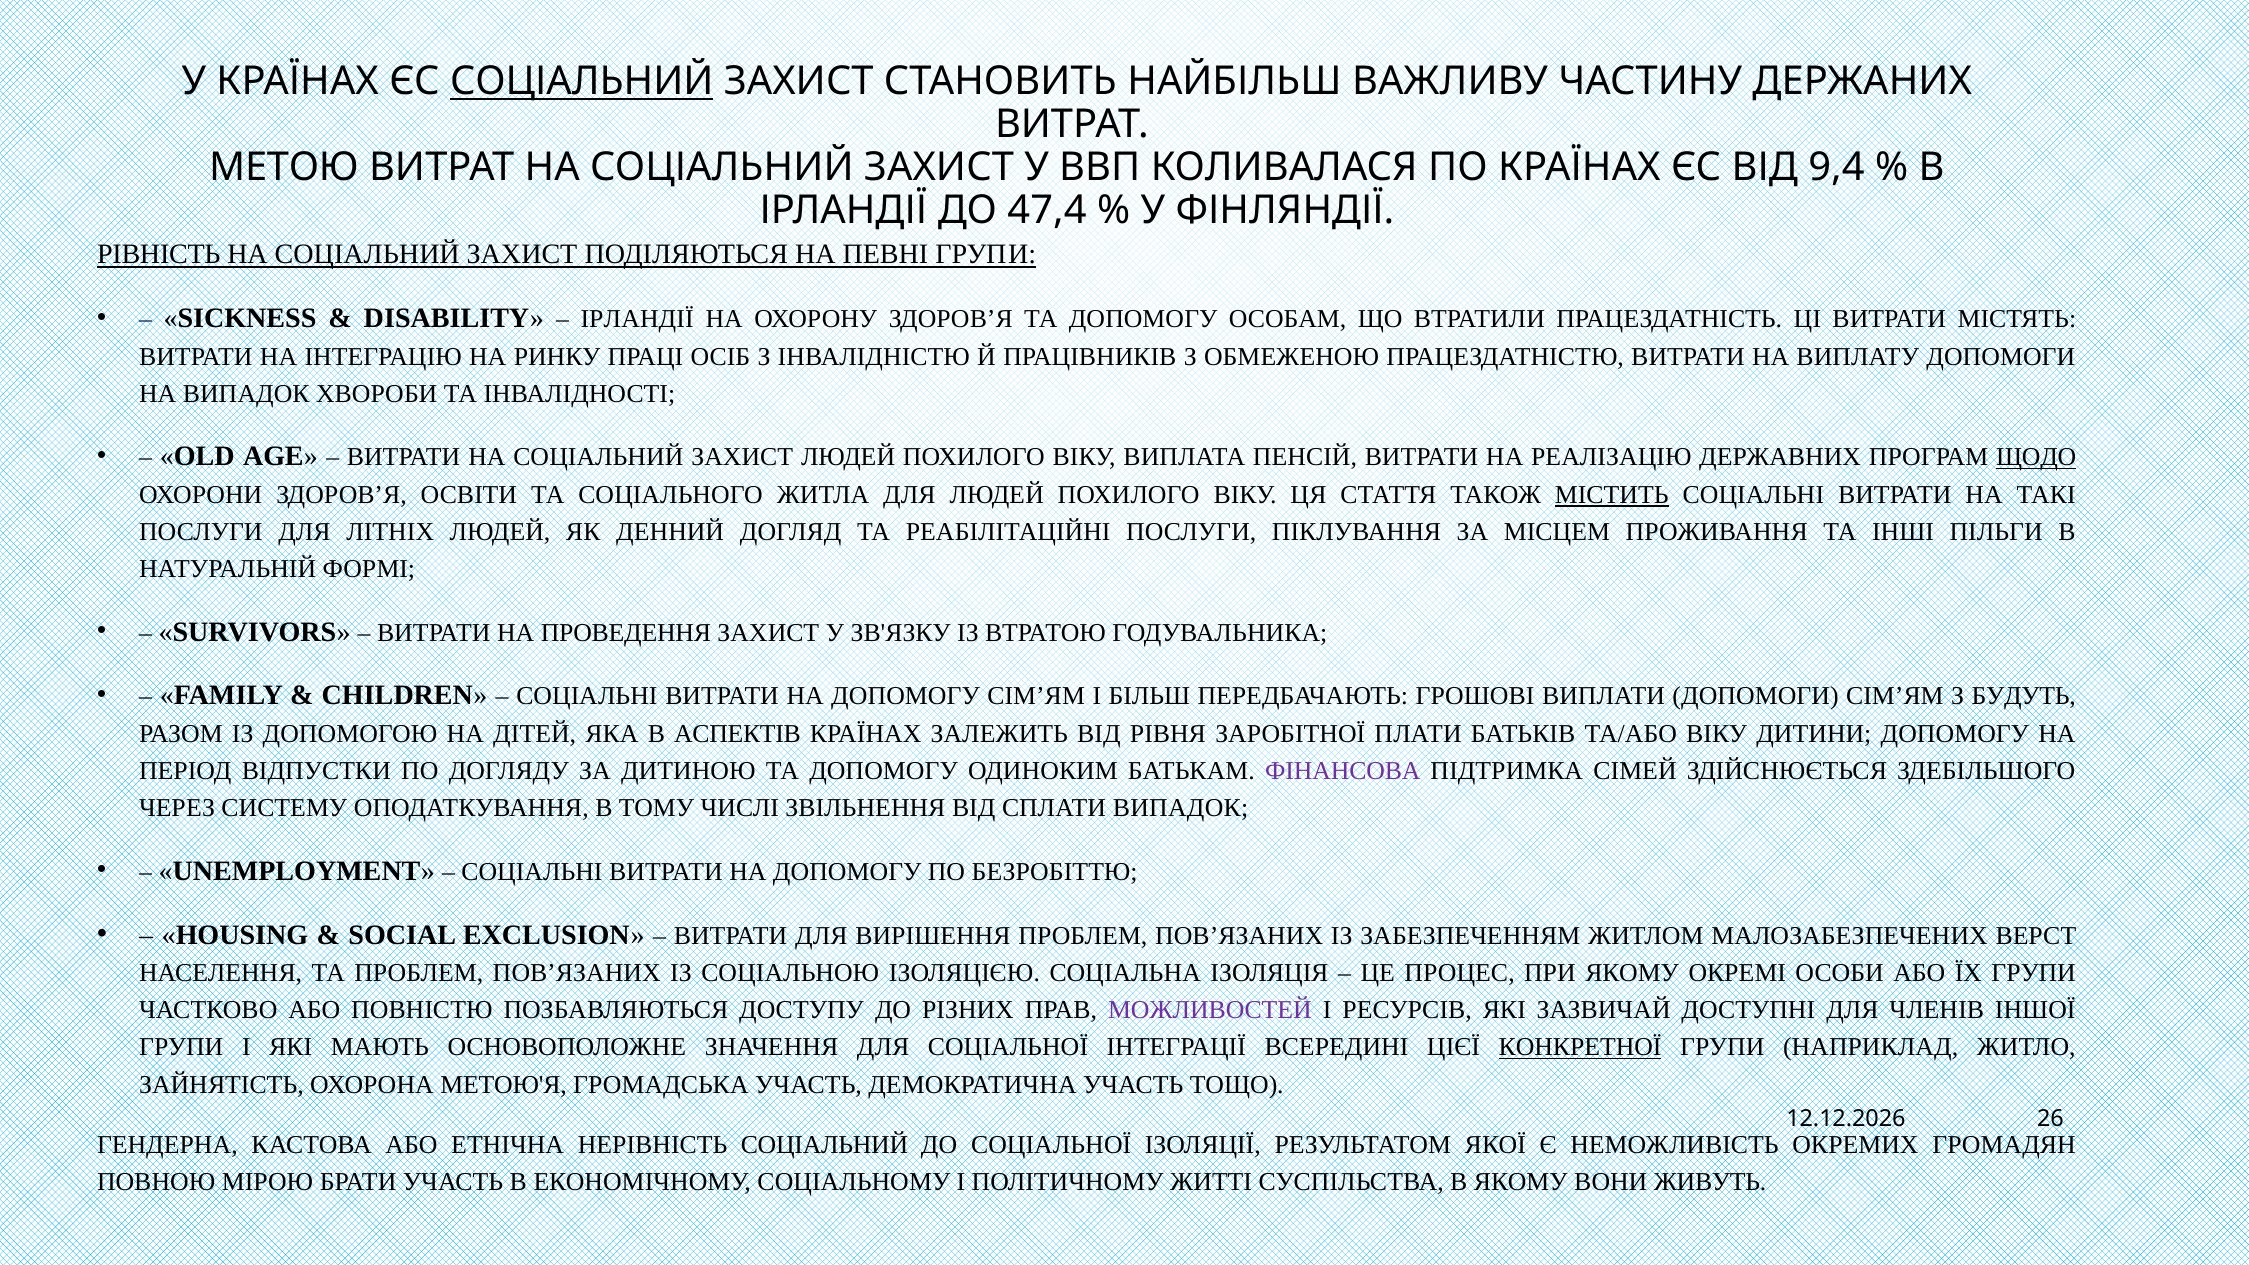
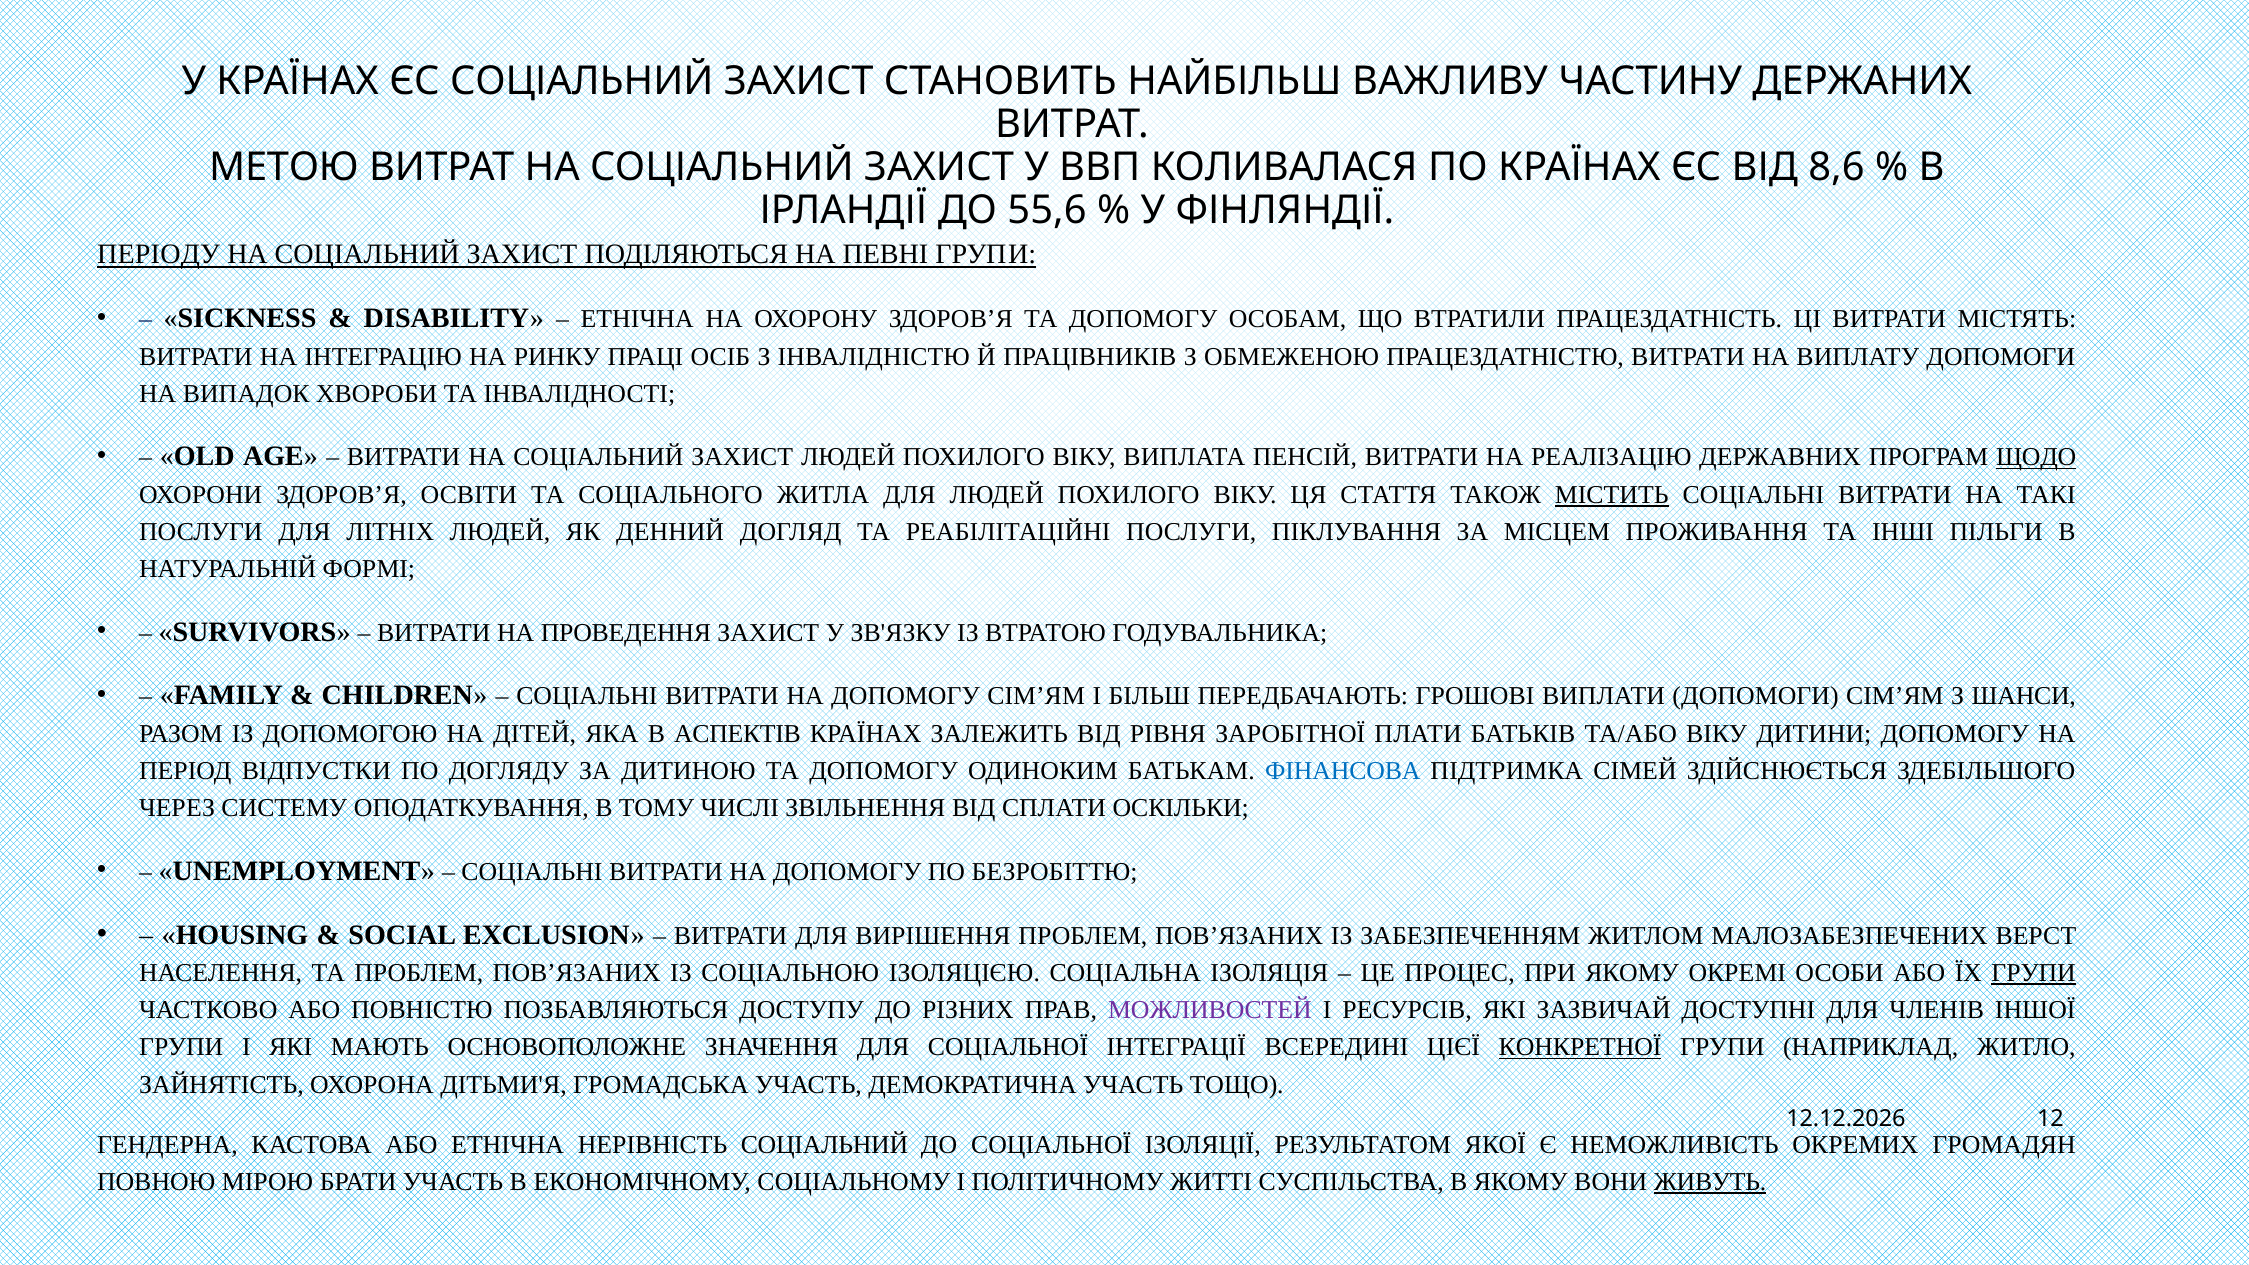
СОЦІАЛЬНИЙ at (582, 82) underline: present -> none
9,4: 9,4 -> 8,6
47,4: 47,4 -> 55,6
РІВНІСТЬ: РІВНІСТЬ -> ПЕРІОДУ
ІРЛАНДІЇ at (637, 319): ІРЛАНДІЇ -> ЕТНІЧНА
БУДУТЬ: БУДУТЬ -> ШАНСИ
ФІНАНСОВА colour: purple -> blue
СПЛАТИ ВИПАДОК: ВИПАДОК -> ОСКІЛЬКИ
ГРУПИ at (2034, 973) underline: none -> present
МЕТОЮ'Я: МЕТОЮ'Я -> ДІТЬМИ'Я
26: 26 -> 12
ЖИВУТЬ underline: none -> present
